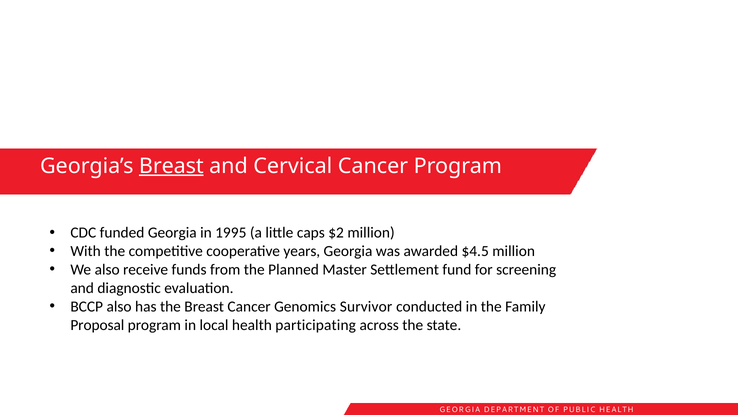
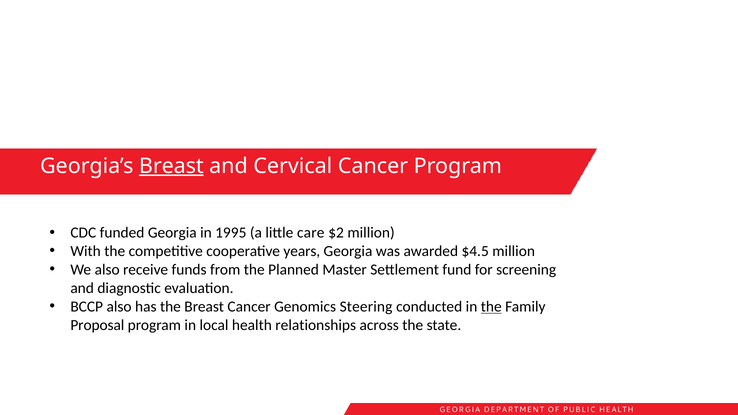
caps: caps -> care
Survivor: Survivor -> Steering
the at (491, 307) underline: none -> present
participating: participating -> relationships
